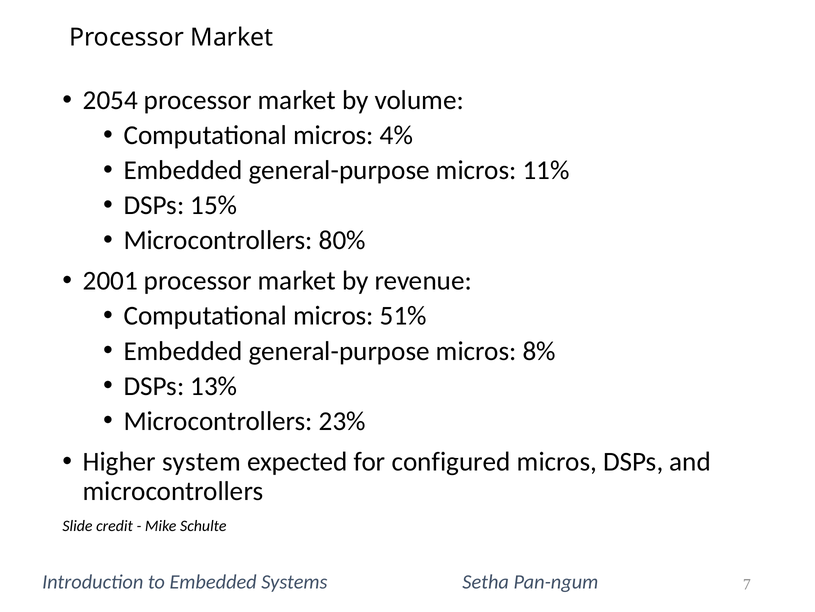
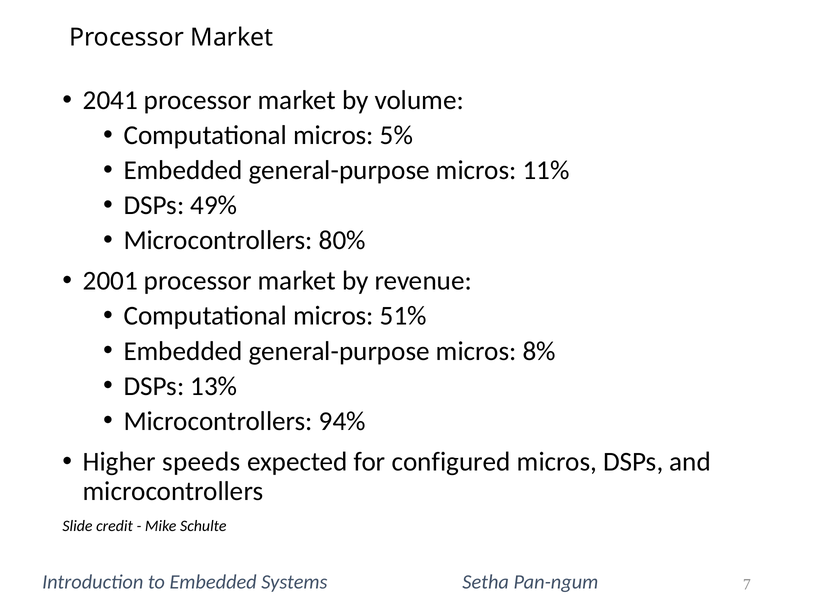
2054: 2054 -> 2041
4%: 4% -> 5%
15%: 15% -> 49%
23%: 23% -> 94%
system: system -> speeds
